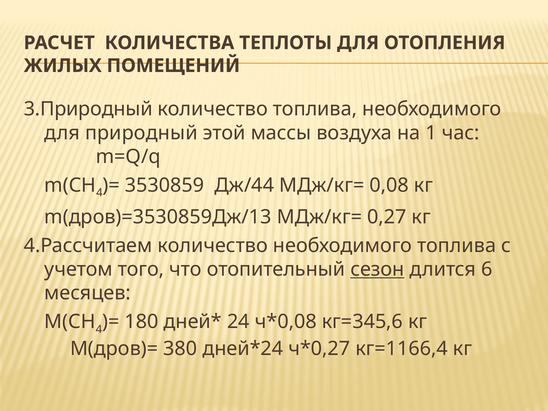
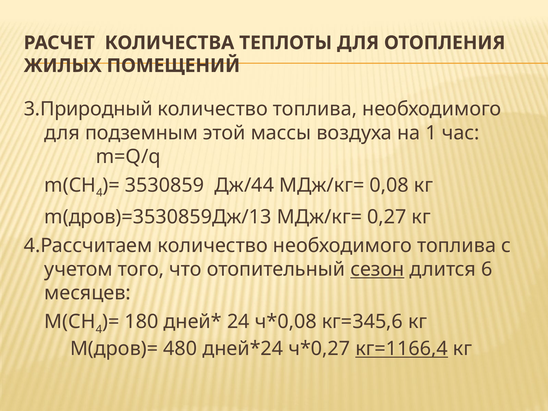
природный: природный -> подземным
380: 380 -> 480
кг=1166,4 underline: none -> present
